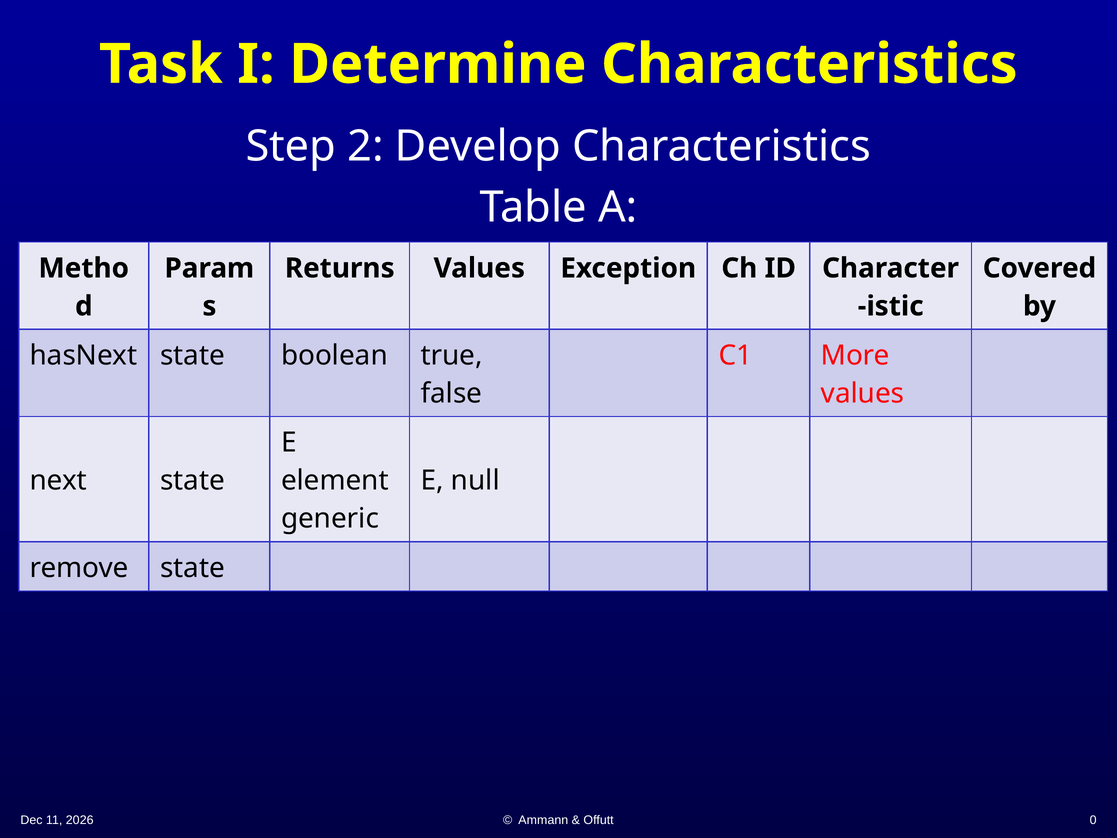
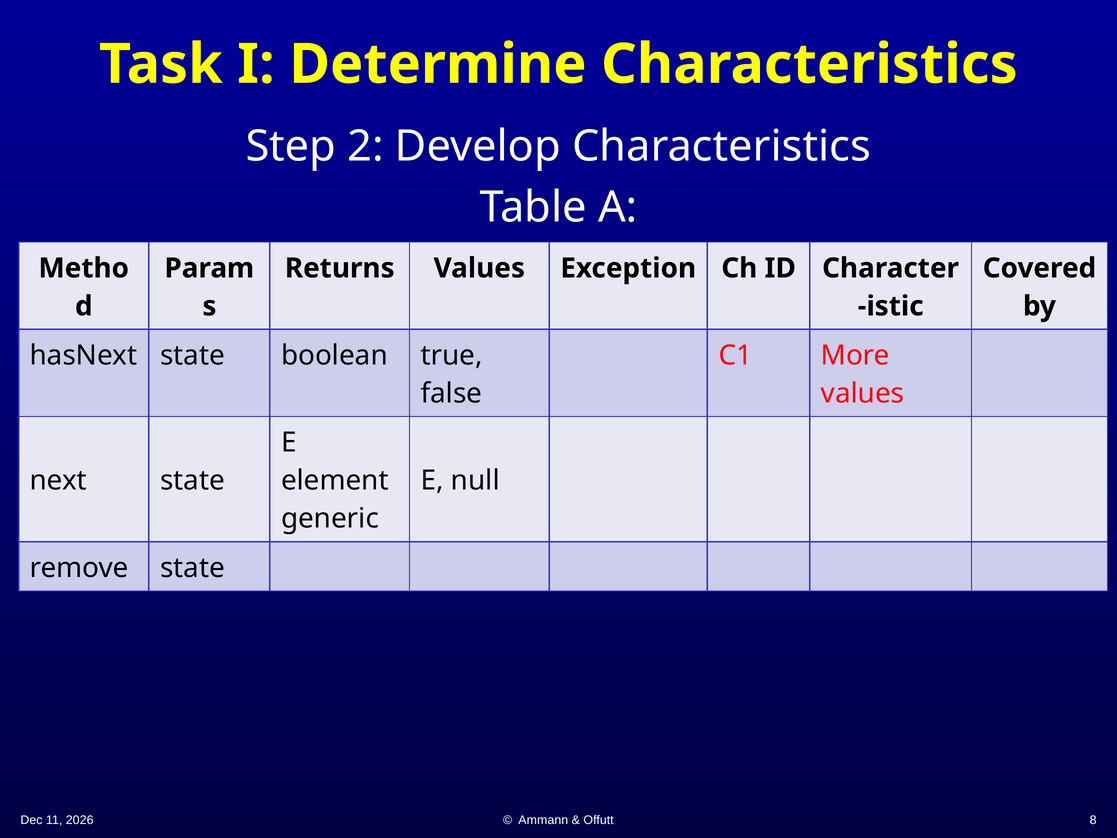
0: 0 -> 8
